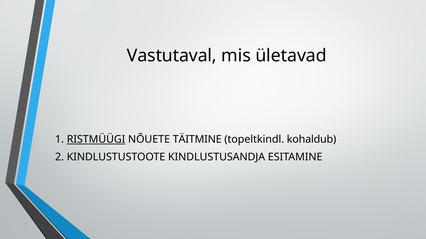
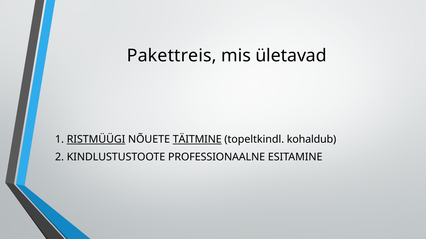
Vastutaval: Vastutaval -> Pakettreis
TÄITMINE underline: none -> present
KINDLUSTUSANDJA: KINDLUSTUSANDJA -> PROFESSIONAALNE
